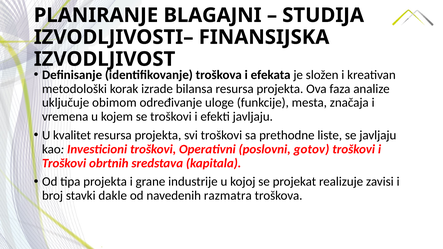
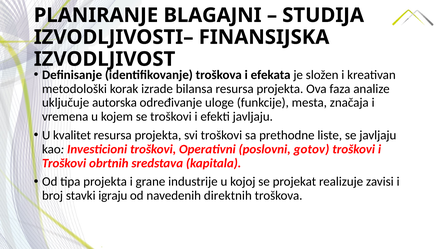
obimom: obimom -> autorska
dakle: dakle -> igraju
razmatra: razmatra -> direktnih
